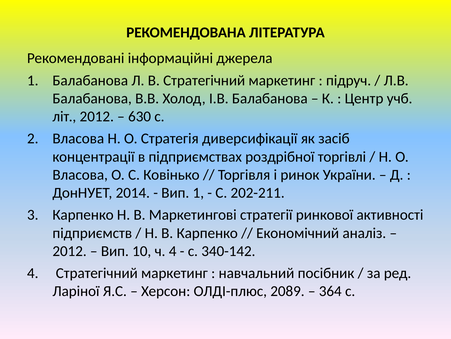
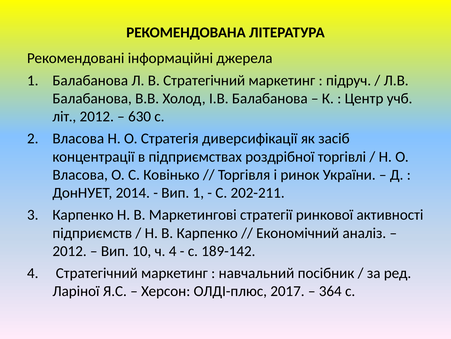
340-142: 340-142 -> 189-142
2089: 2089 -> 2017
